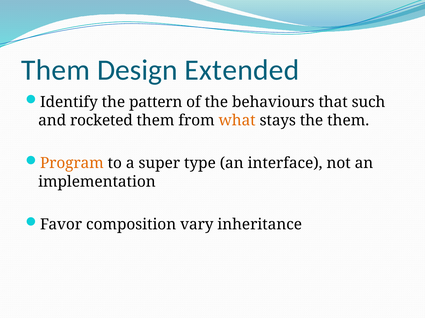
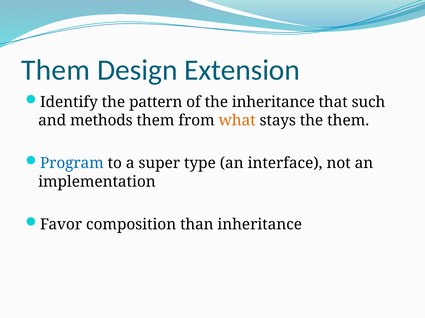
Extended: Extended -> Extension
the behaviours: behaviours -> inheritance
rocketed: rocketed -> methods
Program colour: orange -> blue
vary: vary -> than
